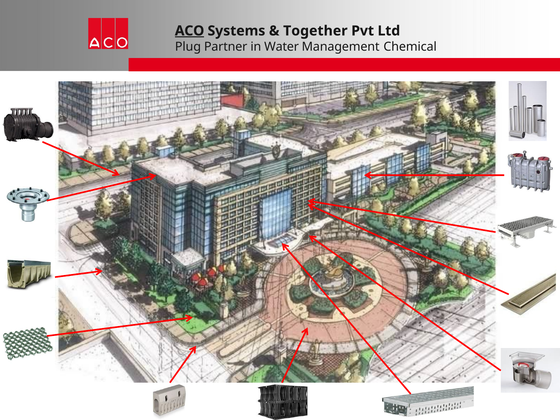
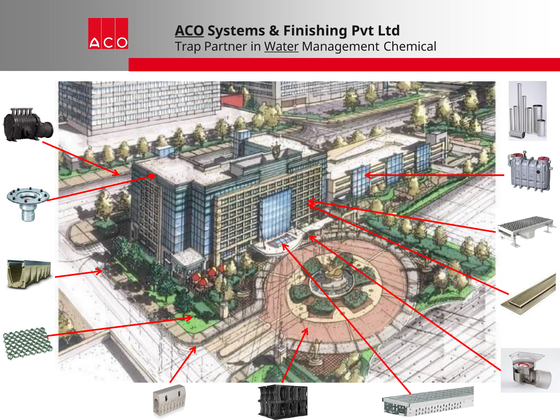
Together: Together -> Finishing
Plug: Plug -> Trap
Water underline: none -> present
